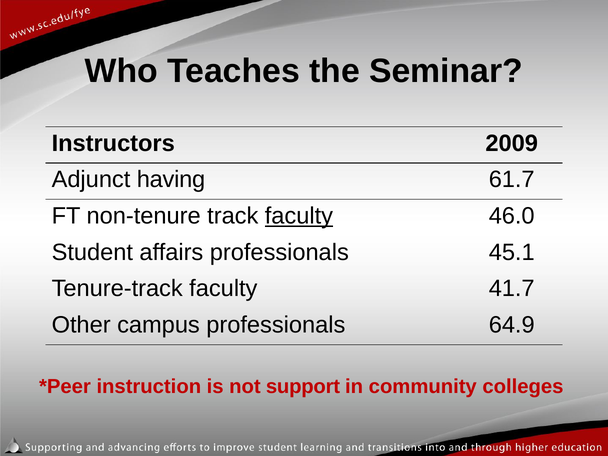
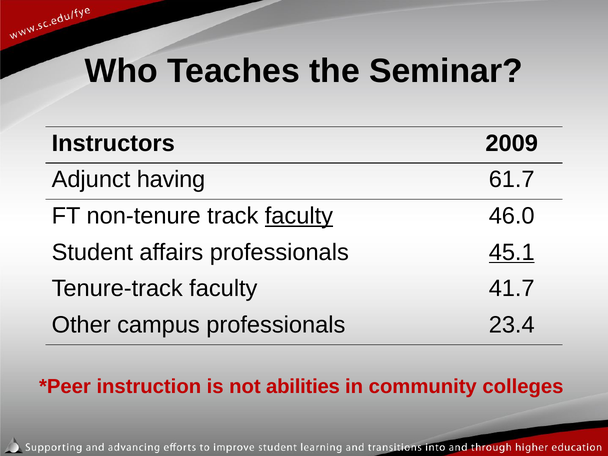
45.1 underline: none -> present
64.9: 64.9 -> 23.4
support: support -> abilities
